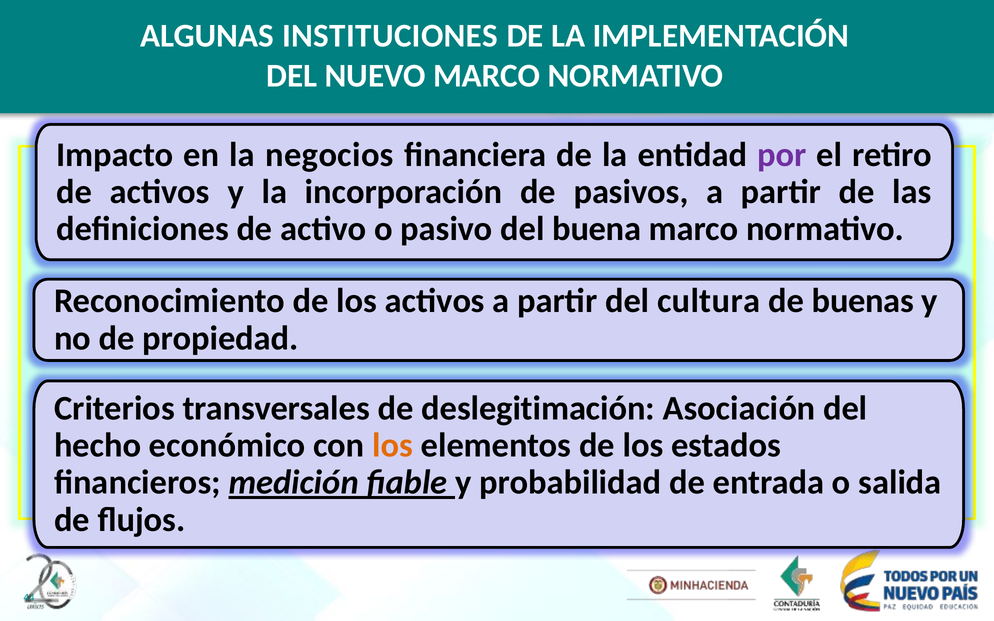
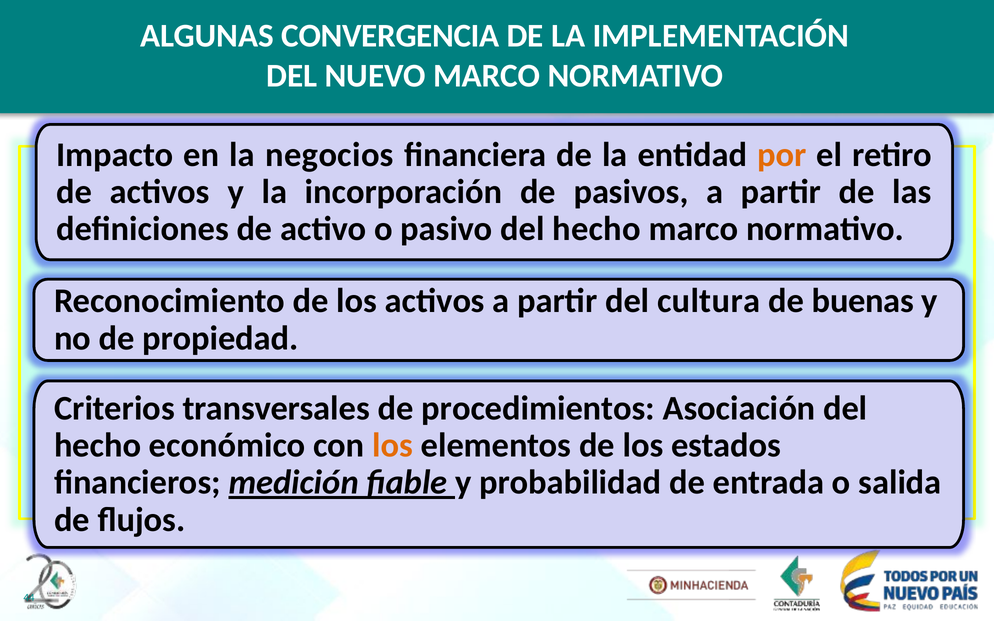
INSTITUCIONES: INSTITUCIONES -> CONVERGENCIA
por colour: purple -> orange
pasivo del buena: buena -> hecho
deslegitimación: deslegitimación -> procedimientos
